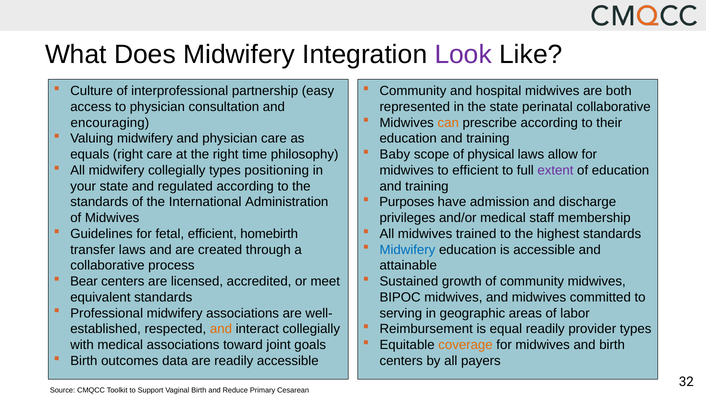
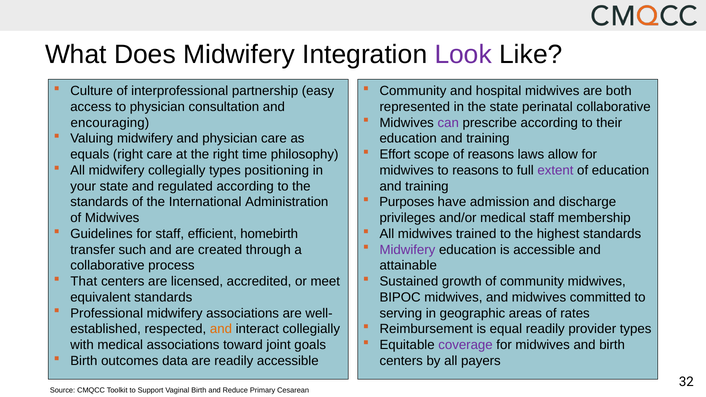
can colour: orange -> purple
Baby: Baby -> Effort
of physical: physical -> reasons
to efficient: efficient -> reasons
for fetal: fetal -> staff
Midwifery at (407, 250) colour: blue -> purple
transfer laws: laws -> such
Bear: Bear -> That
labor: labor -> rates
coverage colour: orange -> purple
